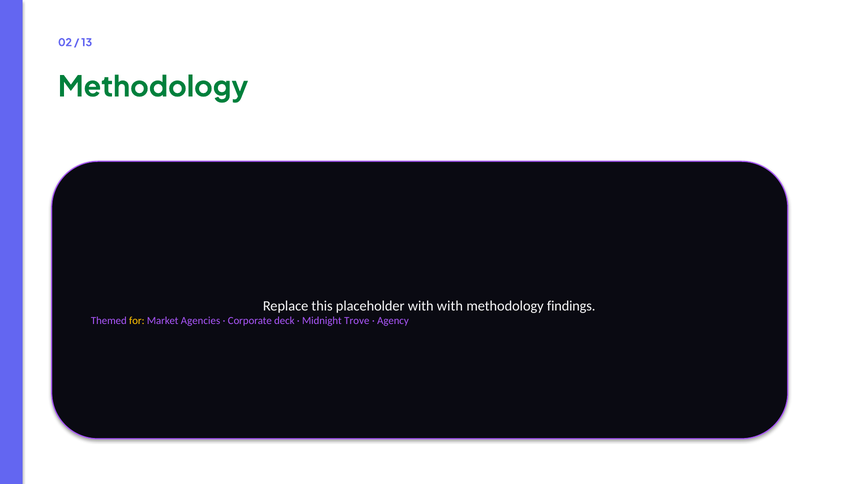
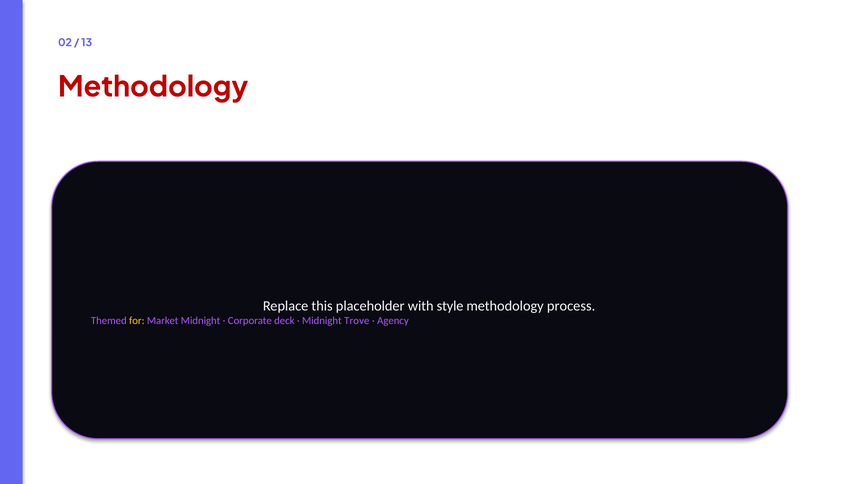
Methodology at (153, 87) colour: green -> red
with with: with -> style
findings: findings -> process
Market Agencies: Agencies -> Midnight
